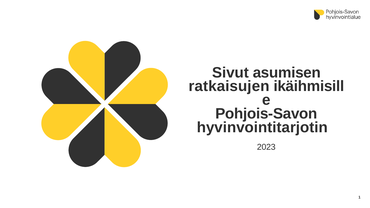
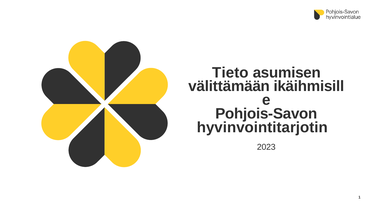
Sivut: Sivut -> Tieto
ratkaisujen: ratkaisujen -> välittämään
